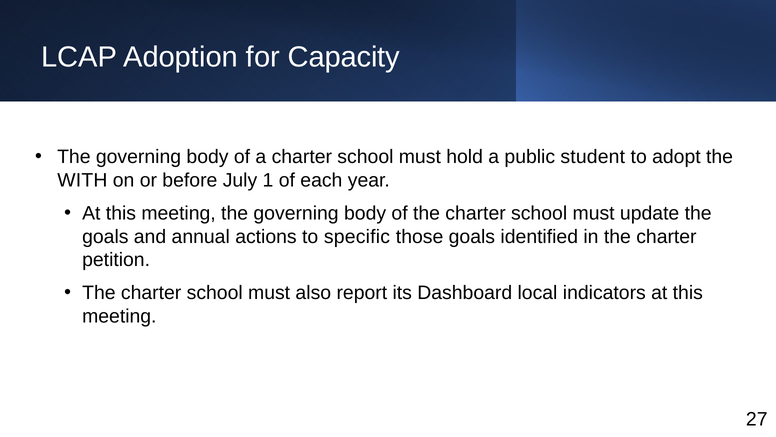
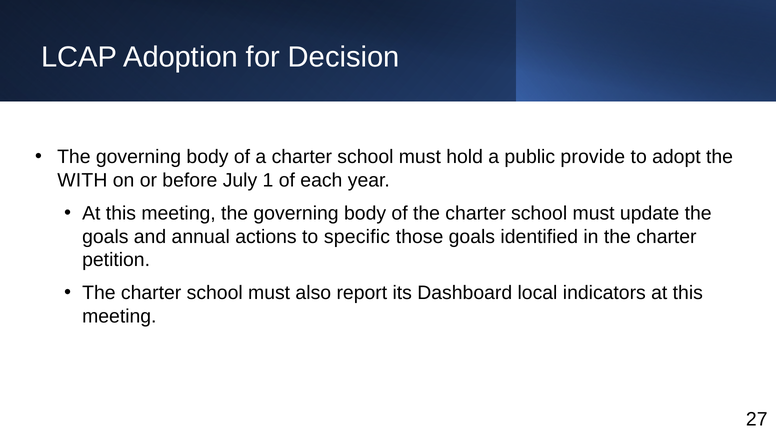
Capacity: Capacity -> Decision
student: student -> provide
